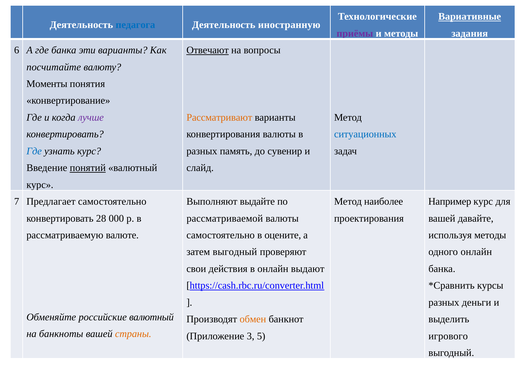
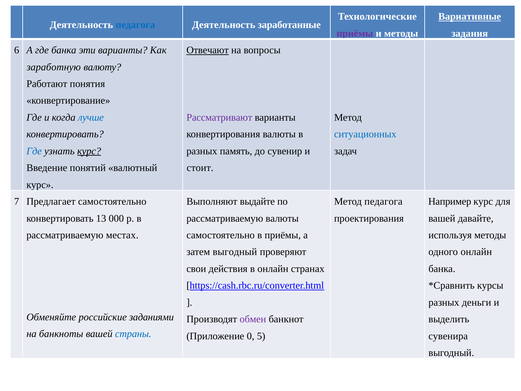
иностранную: иностранную -> заработанные
посчитайте: посчитайте -> заработную
Моменты: Моменты -> Работают
лучше colour: purple -> blue
Рассматривают colour: orange -> purple
курс at (89, 151) underline: none -> present
понятий underline: present -> none
слайд: слайд -> стоит
Метод наиболее: наиболее -> педагога
28: 28 -> 13
рассматриваемой at (225, 218): рассматриваемой -> рассматриваемую
валюте: валюте -> местах
в оцените: оцените -> приёмы
выдают: выдают -> странах
российские валютный: валютный -> заданиями
обмен colour: orange -> purple
страны colour: orange -> blue
3: 3 -> 0
игрового: игрового -> сувенира
